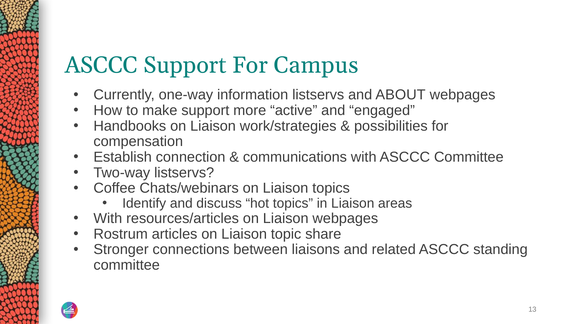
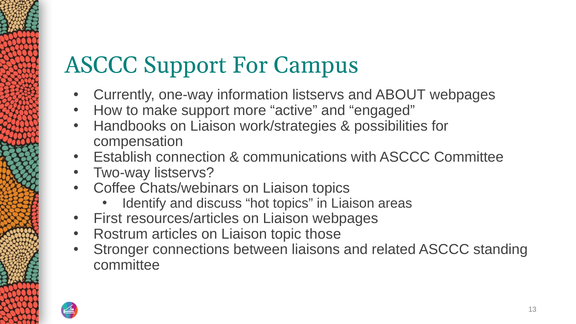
With at (108, 218): With -> First
share: share -> those
